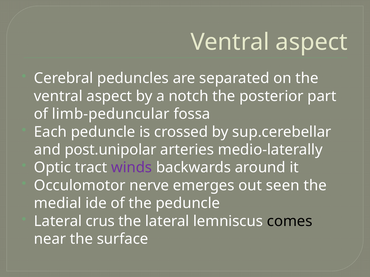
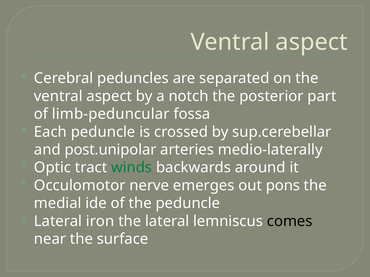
winds colour: purple -> green
seen: seen -> pons
crus: crus -> iron
